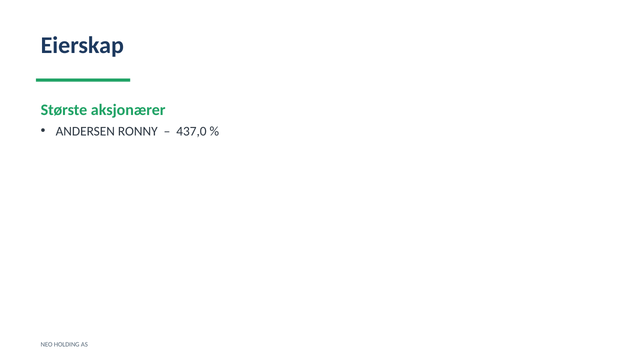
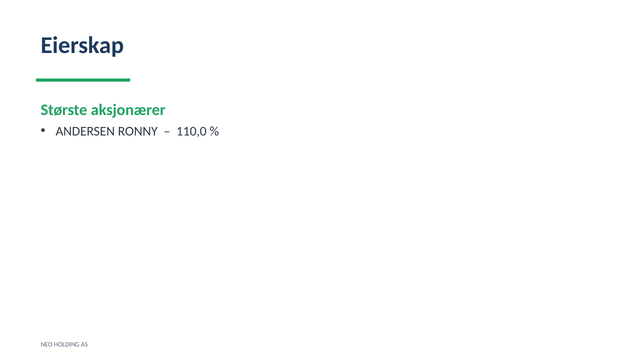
437,0: 437,0 -> 110,0
